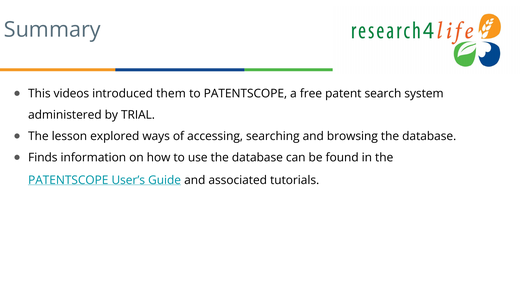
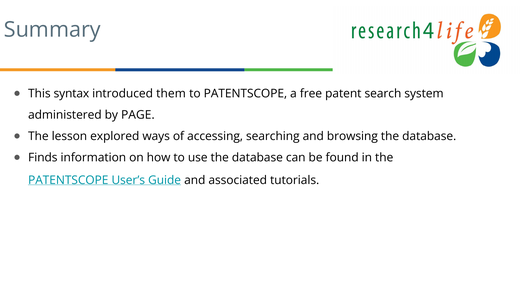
videos: videos -> syntax
TRIAL: TRIAL -> PAGE
